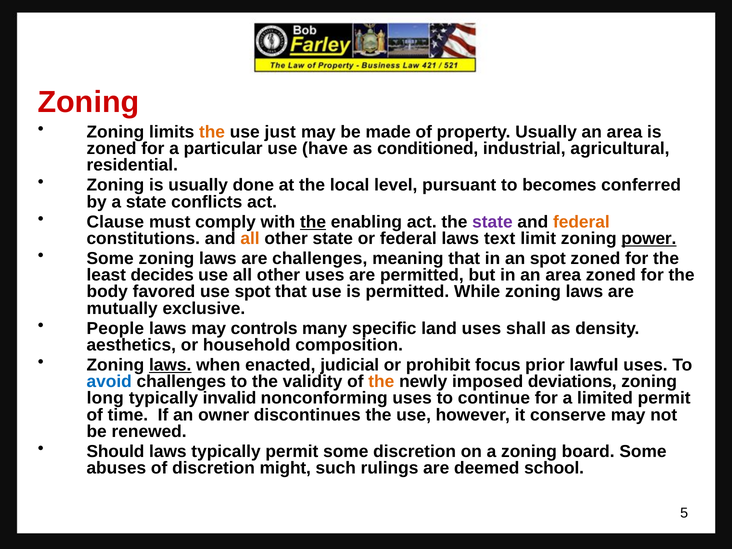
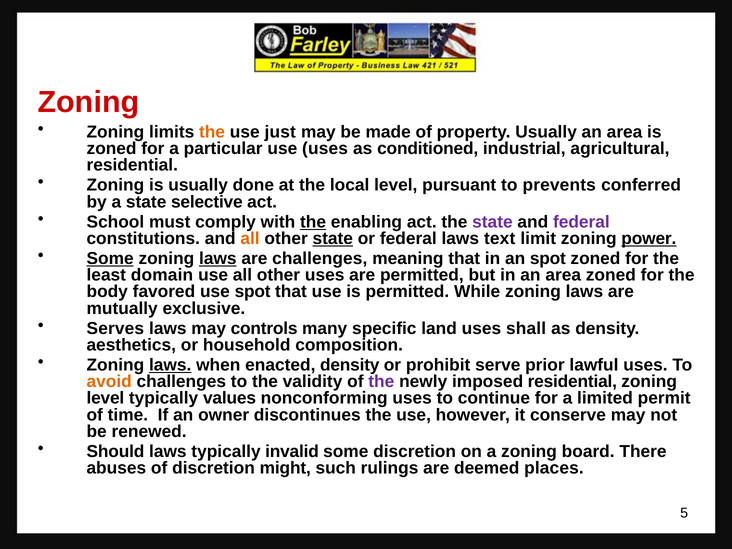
use have: have -> uses
becomes: becomes -> prevents
conflicts: conflicts -> selective
Clause: Clause -> School
federal at (581, 222) colour: orange -> purple
state at (333, 238) underline: none -> present
Some at (110, 259) underline: none -> present
laws at (218, 259) underline: none -> present
decides: decides -> domain
People: People -> Serves
enacted judicial: judicial -> density
focus: focus -> serve
avoid colour: blue -> orange
the at (381, 382) colour: orange -> purple
imposed deviations: deviations -> residential
long at (105, 398): long -> level
invalid: invalid -> values
typically permit: permit -> invalid
board Some: Some -> There
school: school -> places
